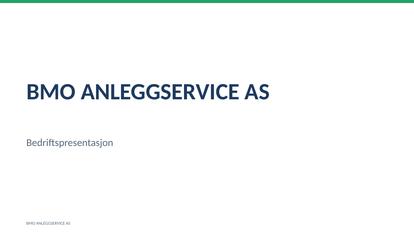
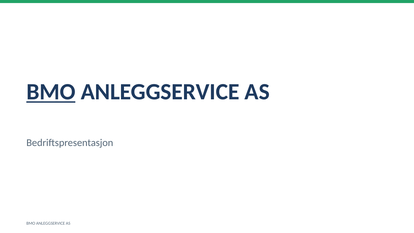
BMO at (51, 92) underline: none -> present
